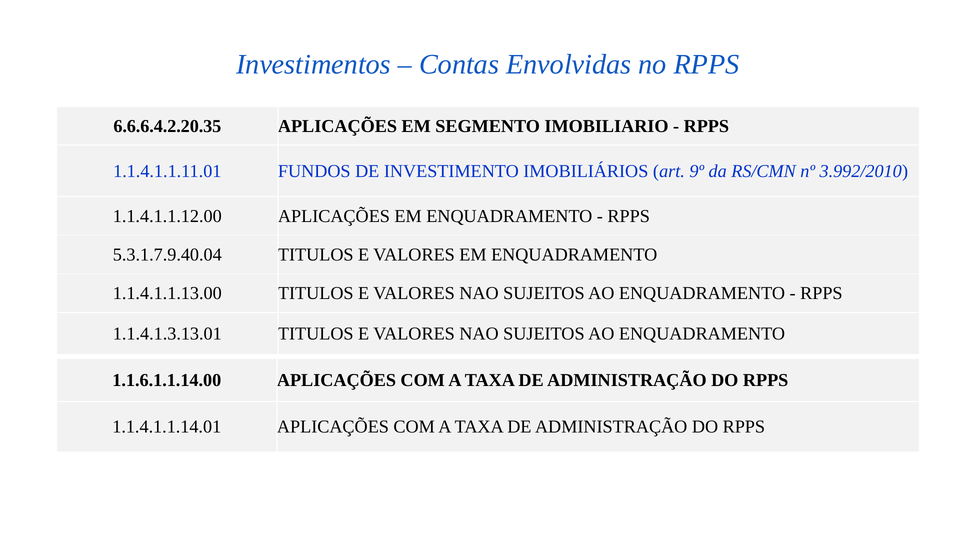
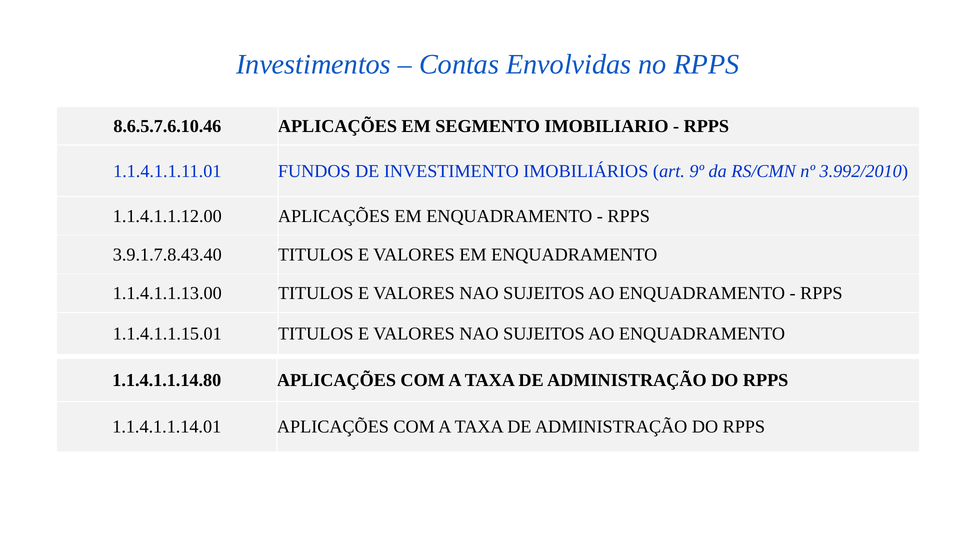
6.6.6.4.2.20.35: 6.6.6.4.2.20.35 -> 8.6.5.7.6.10.46
5.3.1.7.9.40.04: 5.3.1.7.9.40.04 -> 3.9.1.7.8.43.40
1.1.4.1.3.13.01: 1.1.4.1.3.13.01 -> 1.1.4.1.1.15.01
1.1.6.1.1.14.00: 1.1.6.1.1.14.00 -> 1.1.4.1.1.14.80
